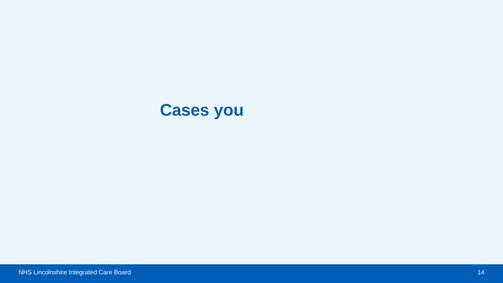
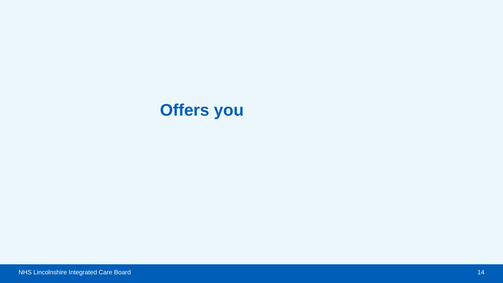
Cases: Cases -> Offers
